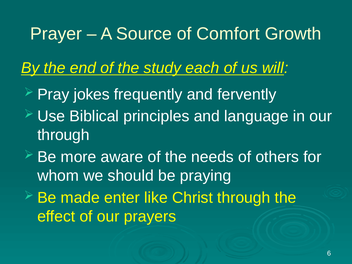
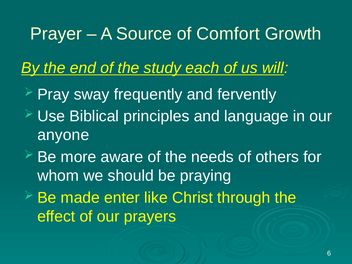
jokes: jokes -> sway
through at (63, 135): through -> anyone
